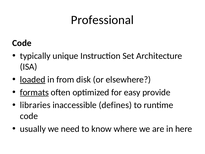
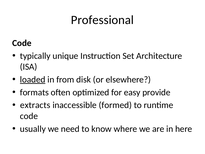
formats underline: present -> none
libraries: libraries -> extracts
defines: defines -> formed
